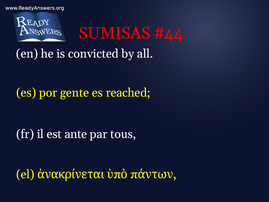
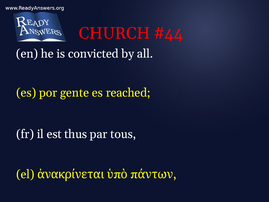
SUMISAS: SUMISAS -> CHURCH
ante: ante -> thus
